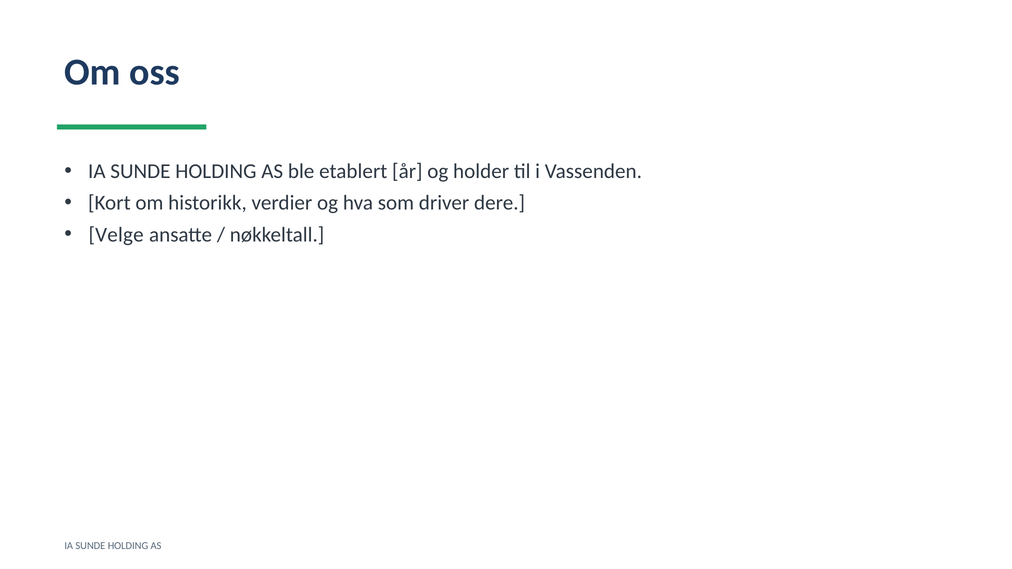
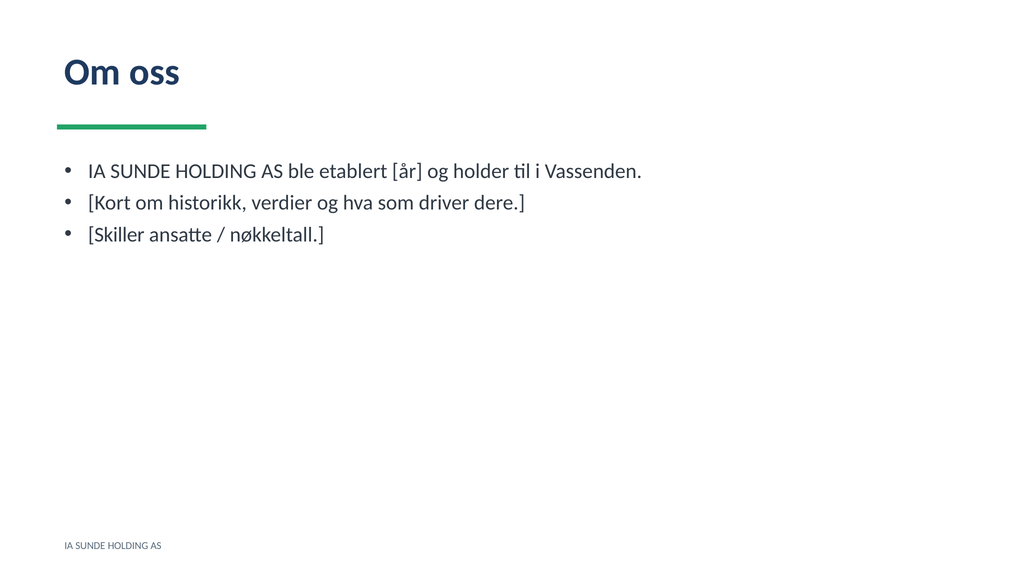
Velge: Velge -> Skiller
